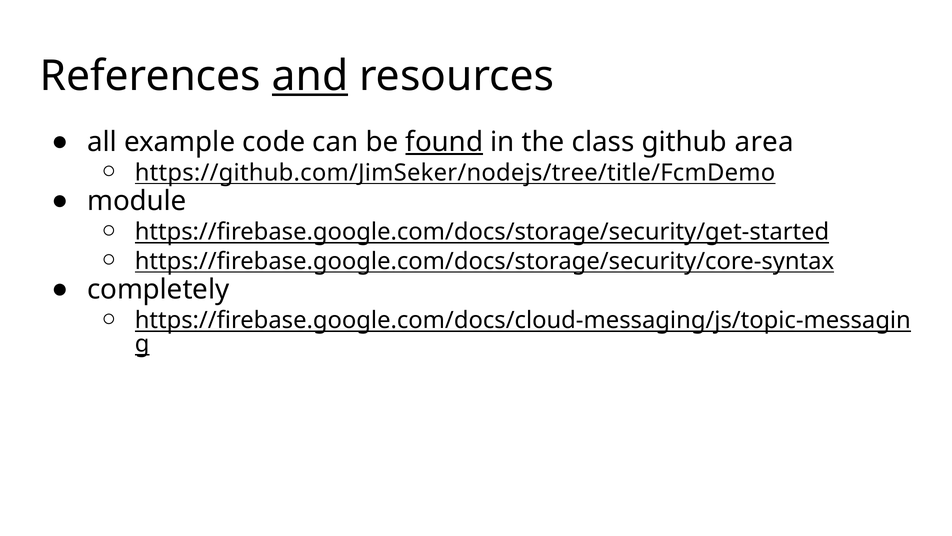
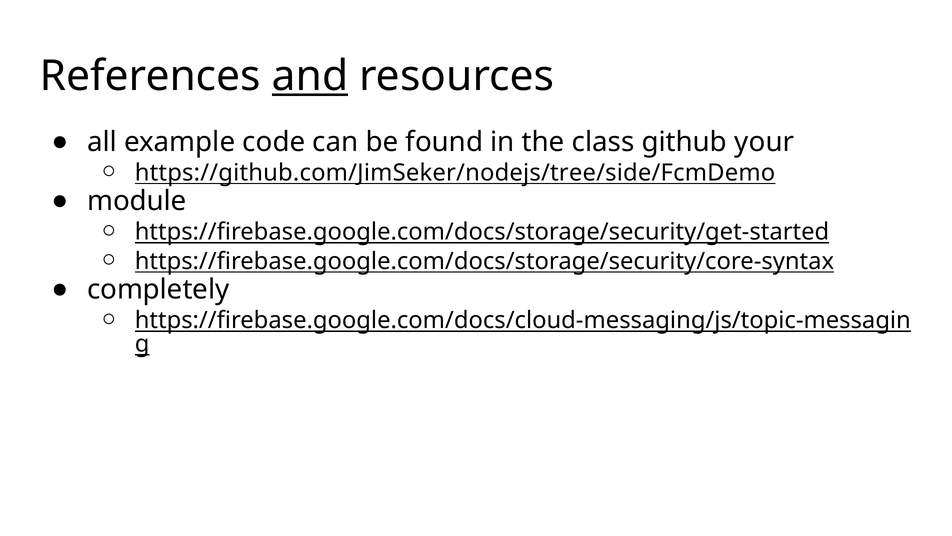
found underline: present -> none
area: area -> your
https://github.com/JimSeker/nodejs/tree/title/FcmDemo: https://github.com/JimSeker/nodejs/tree/title/FcmDemo -> https://github.com/JimSeker/nodejs/tree/side/FcmDemo
